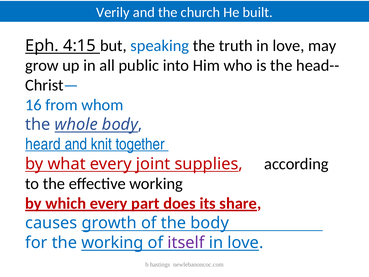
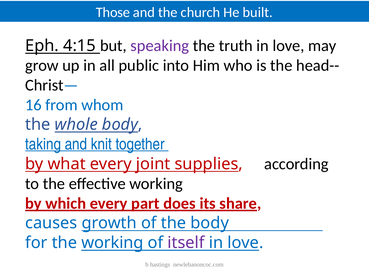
Verily: Verily -> Those
speaking colour: blue -> purple
heard: heard -> taking
